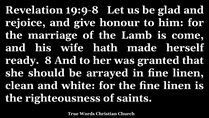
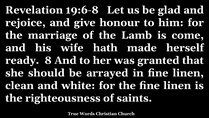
19:9-8: 19:9-8 -> 19:6-8
